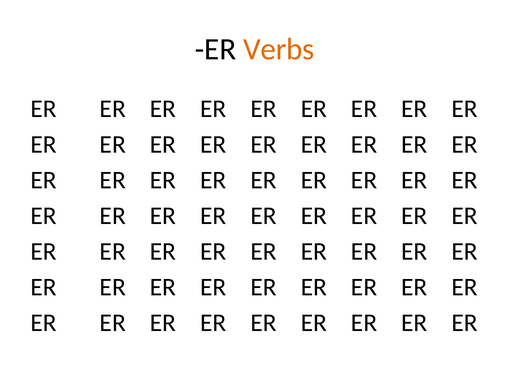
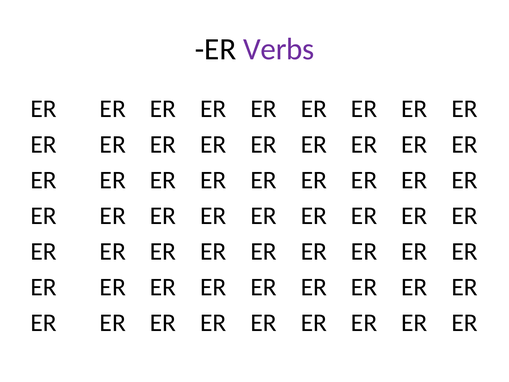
Verbs colour: orange -> purple
